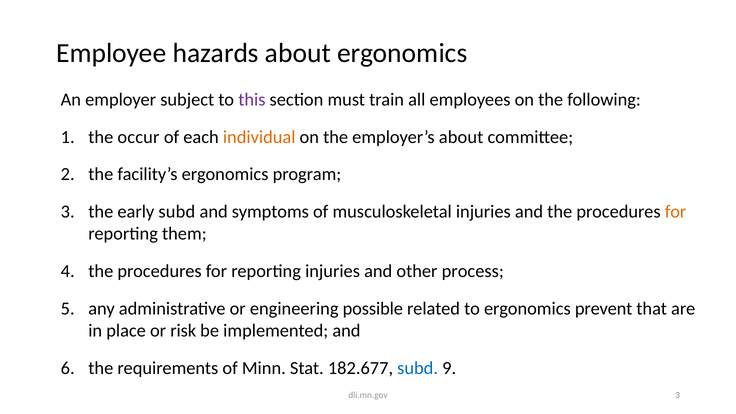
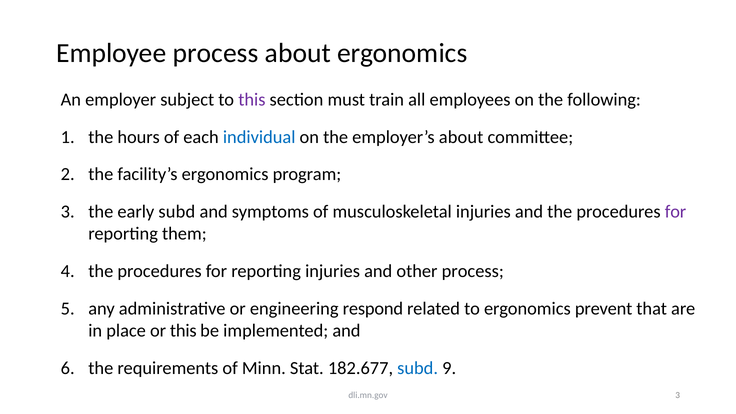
Employee hazards: hazards -> process
occur: occur -> hours
individual colour: orange -> blue
for at (676, 212) colour: orange -> purple
possible: possible -> respond
or risk: risk -> this
